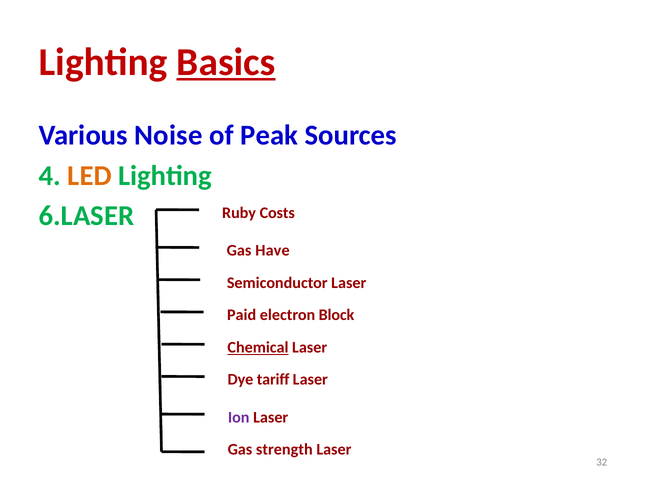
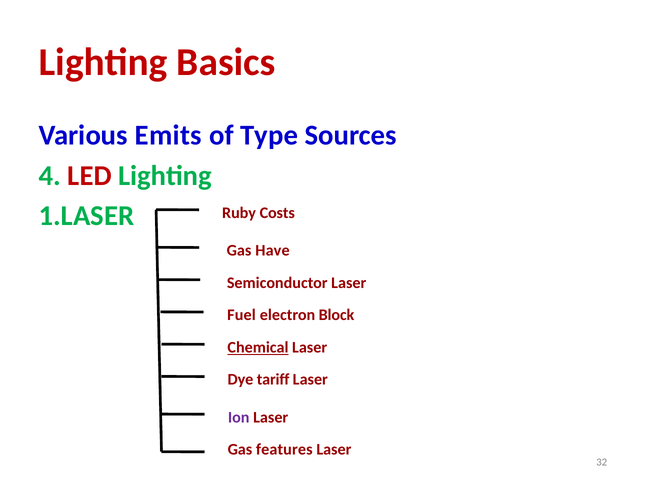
Basics underline: present -> none
Noise: Noise -> Emits
Peak: Peak -> Type
LED colour: orange -> red
6.LASER: 6.LASER -> 1.LASER
Paid: Paid -> Fuel
strength: strength -> features
